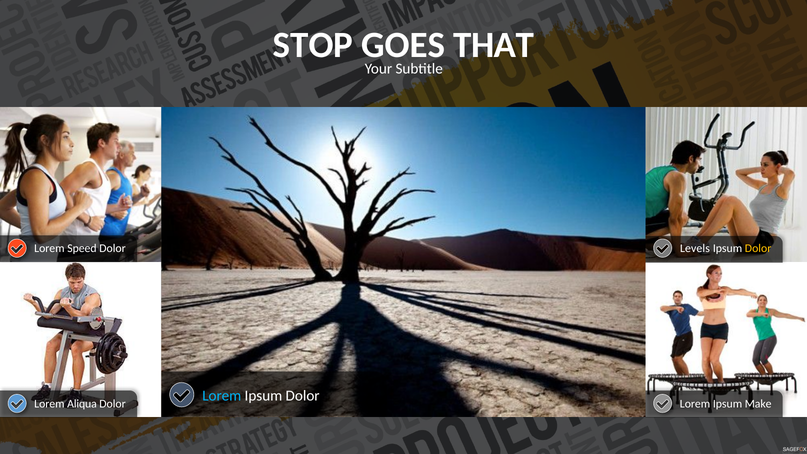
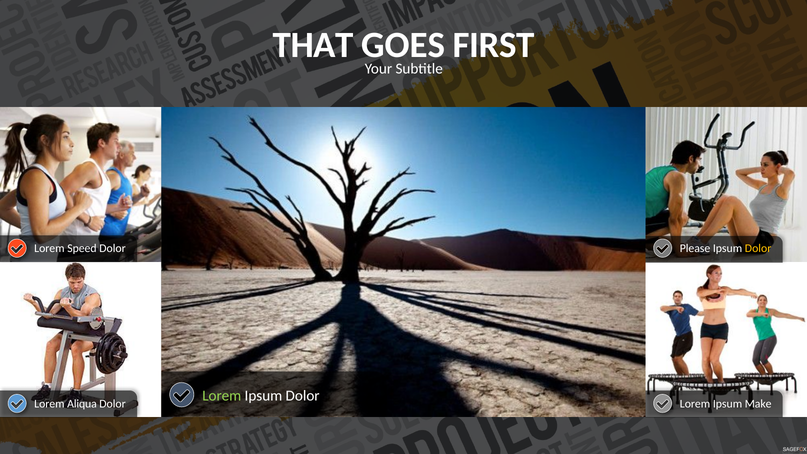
STOP: STOP -> THAT
THAT: THAT -> FIRST
Levels: Levels -> Please
Lorem at (222, 396) colour: light blue -> light green
